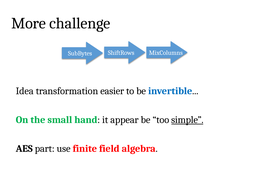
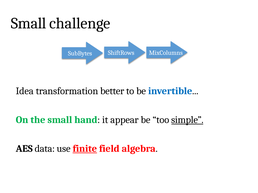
More at (29, 23): More -> Small
easier: easier -> better
part: part -> data
finite underline: none -> present
